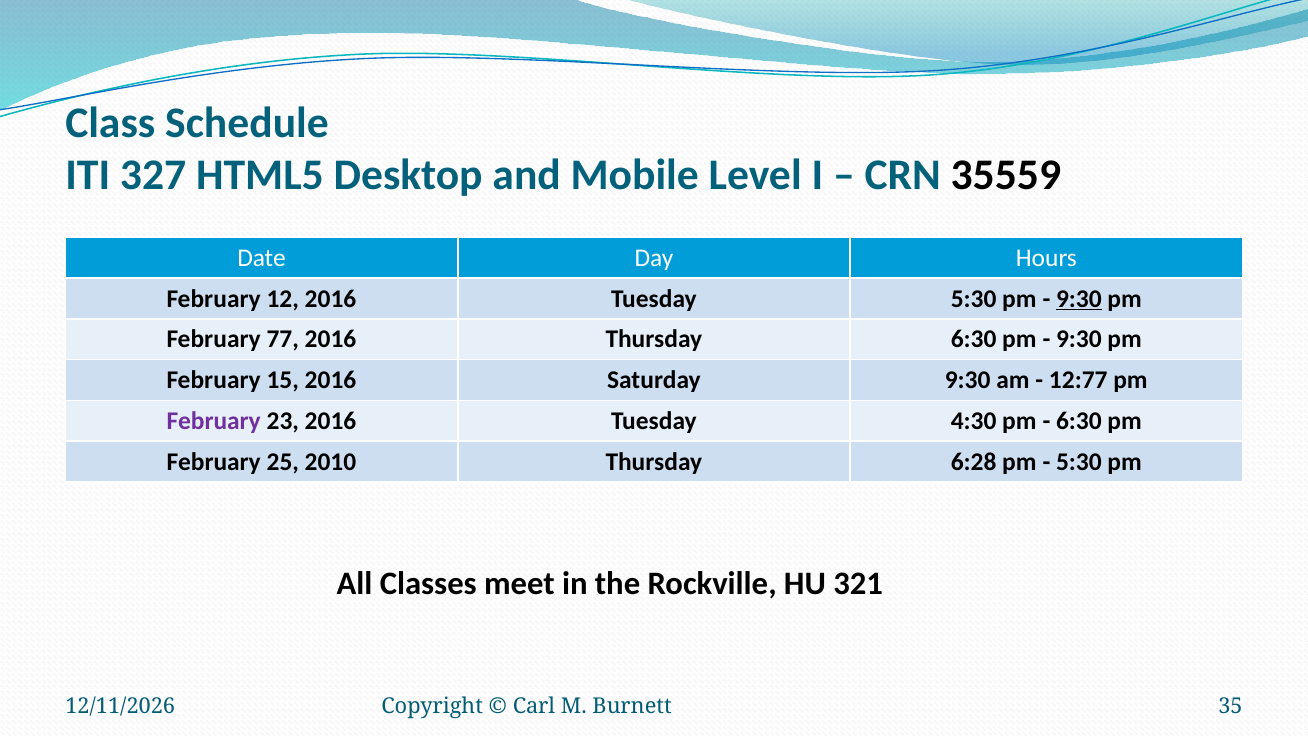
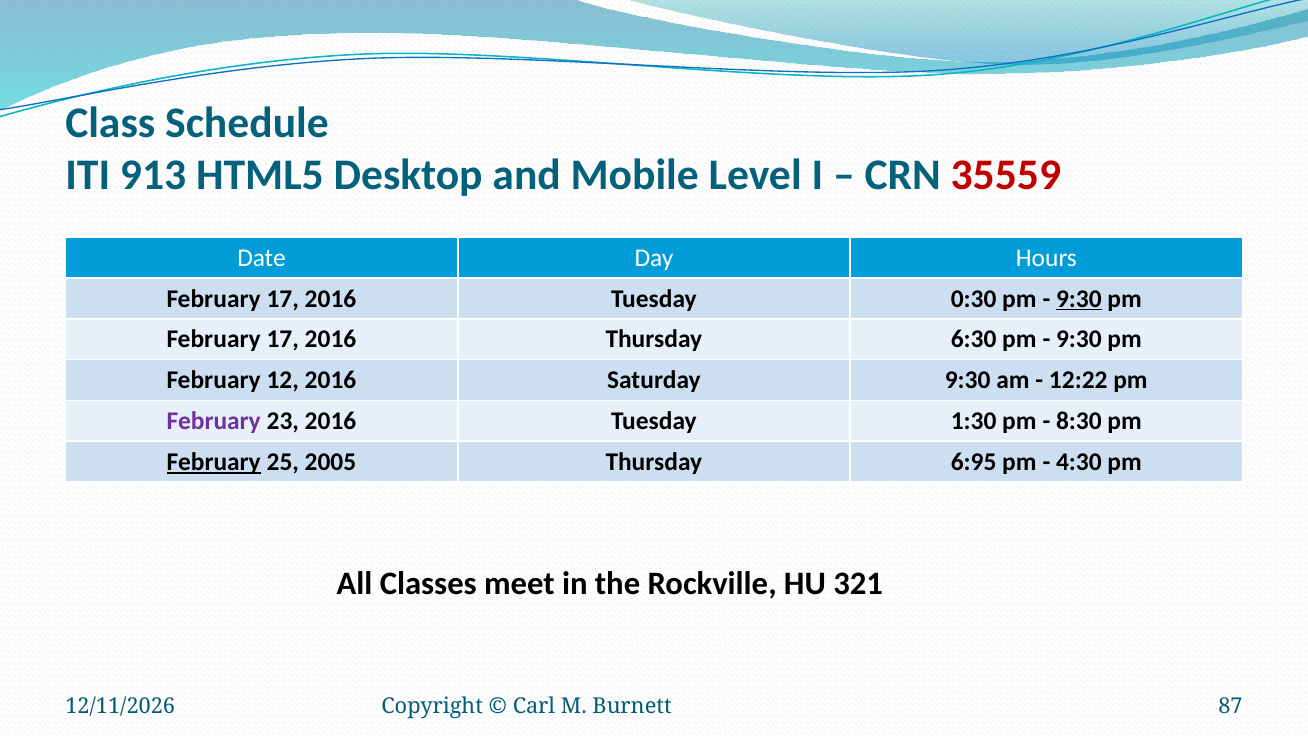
327: 327 -> 913
35559 colour: black -> red
12 at (283, 299): 12 -> 17
Tuesday 5:30: 5:30 -> 0:30
77 at (283, 339): 77 -> 17
15: 15 -> 12
12:77: 12:77 -> 12:22
4:30: 4:30 -> 1:30
6:30 at (1079, 421): 6:30 -> 8:30
February at (214, 462) underline: none -> present
2010: 2010 -> 2005
6:28: 6:28 -> 6:95
5:30 at (1079, 462): 5:30 -> 4:30
35: 35 -> 87
